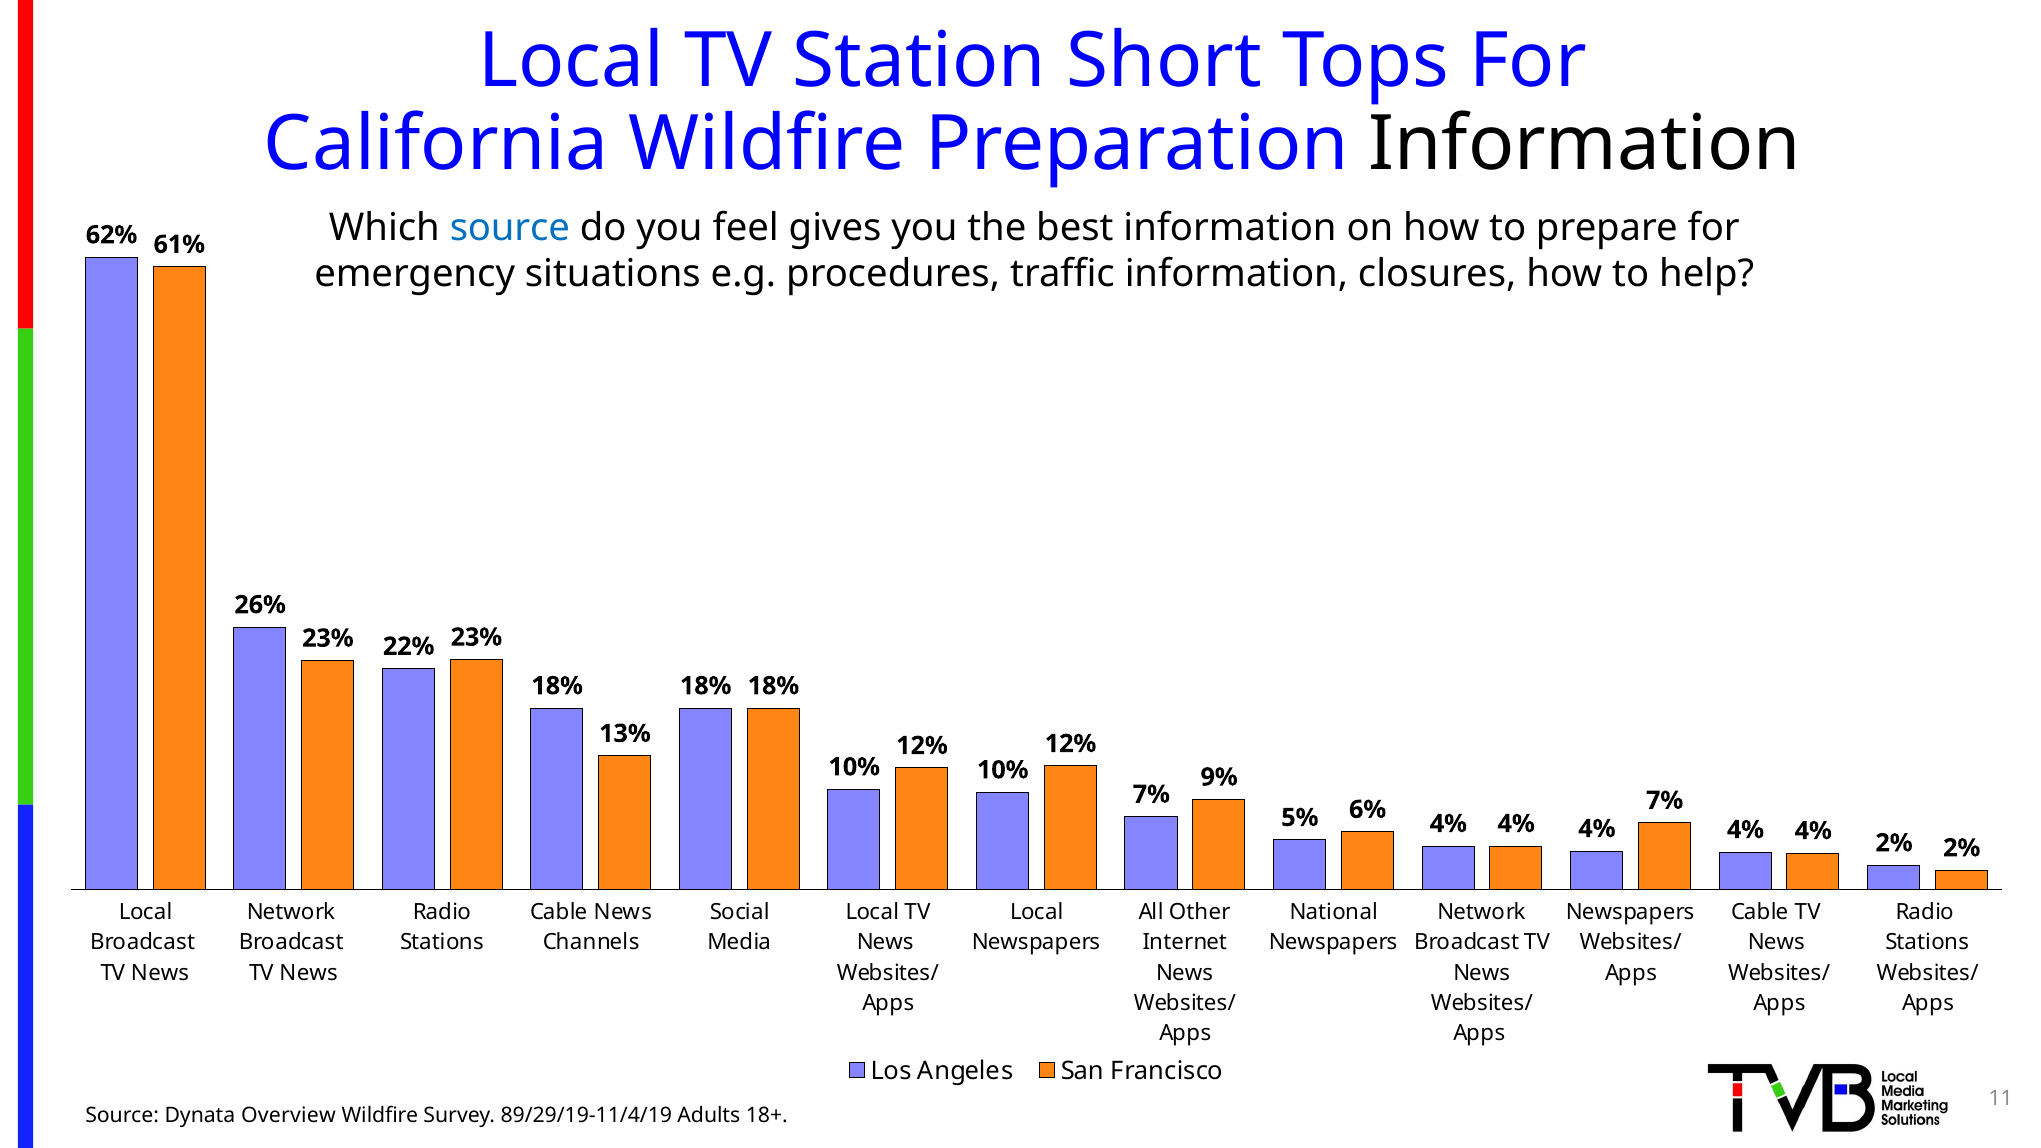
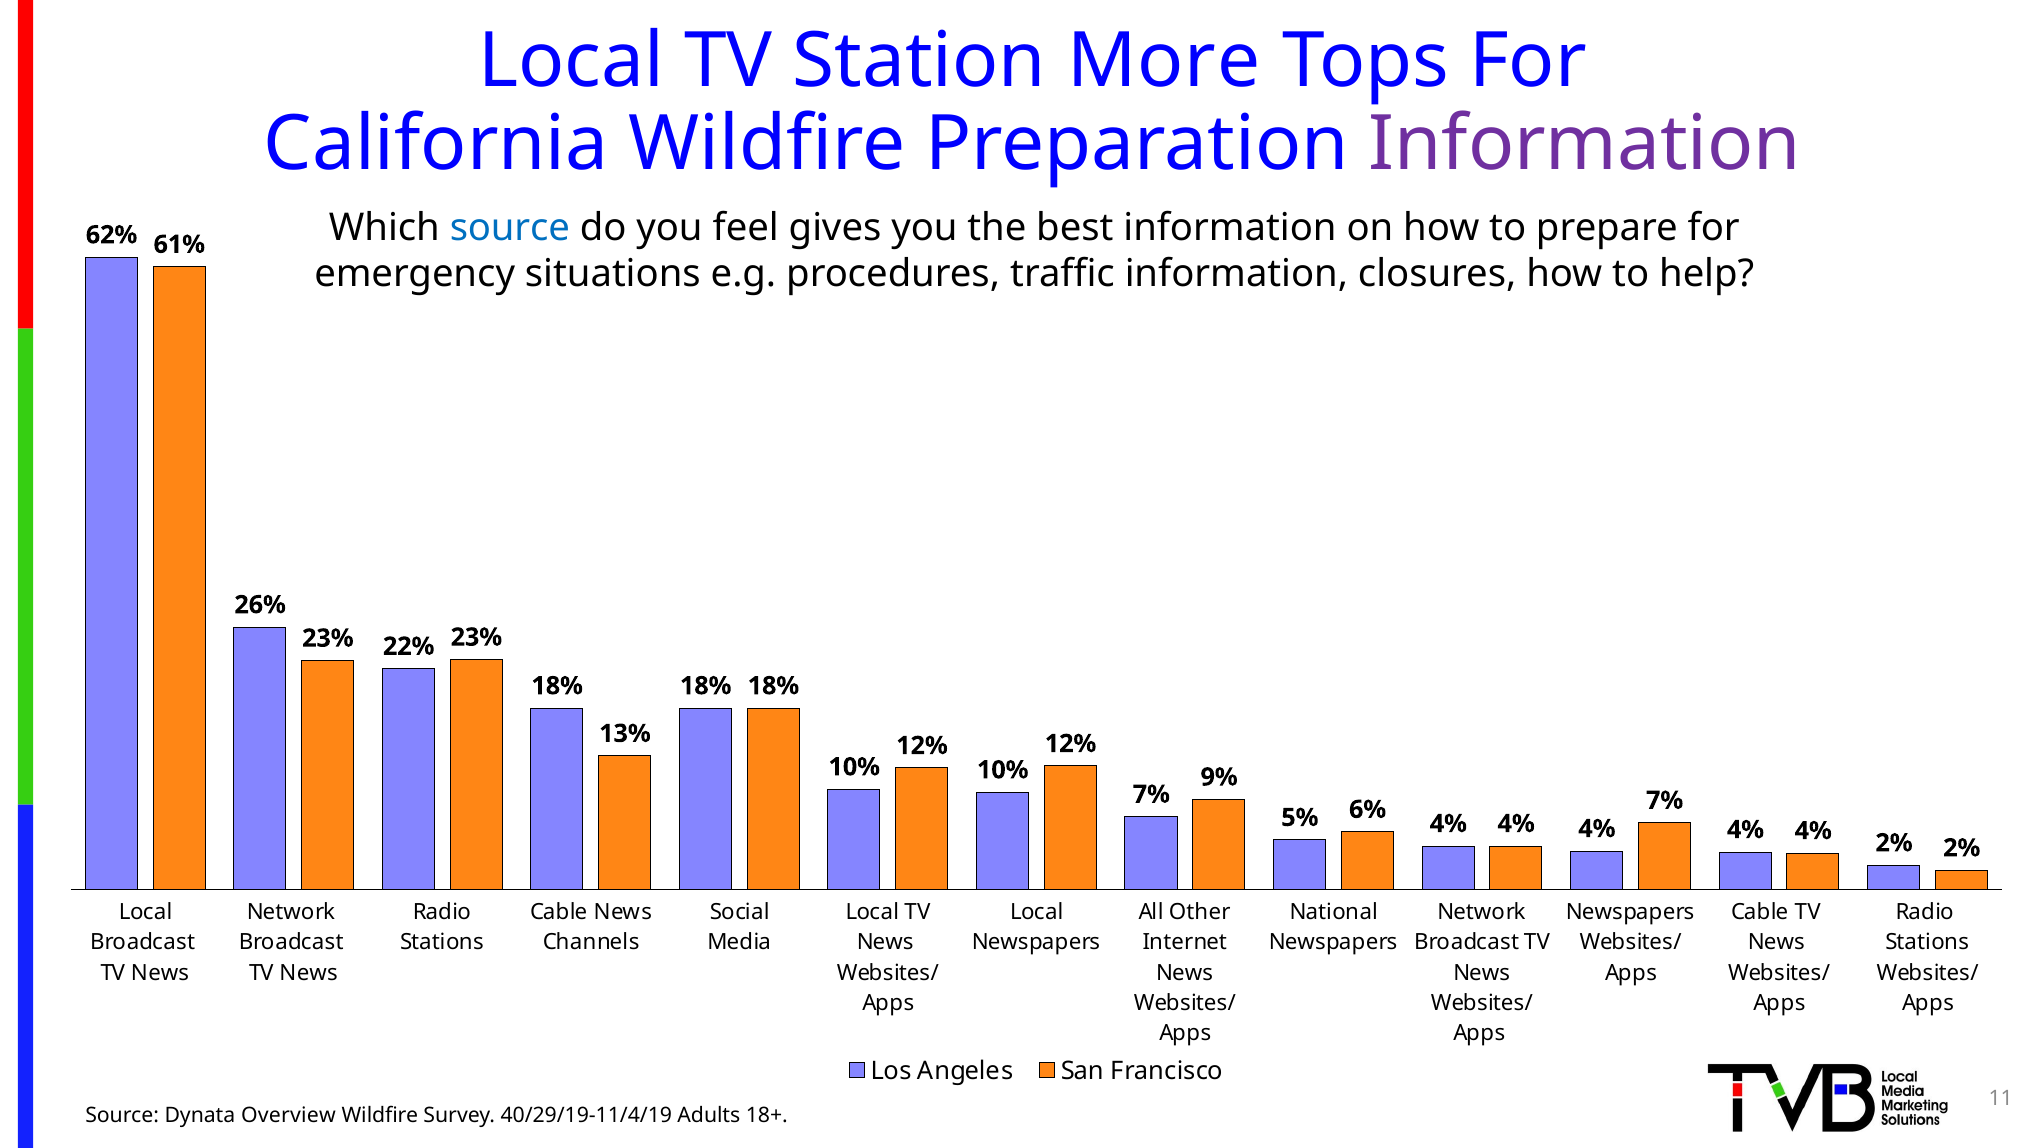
Short: Short -> More
Information at (1585, 144) colour: black -> purple
89/29/19-11/4/19: 89/29/19-11/4/19 -> 40/29/19-11/4/19
